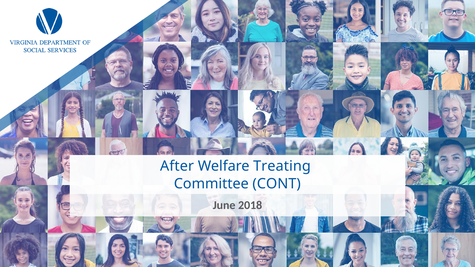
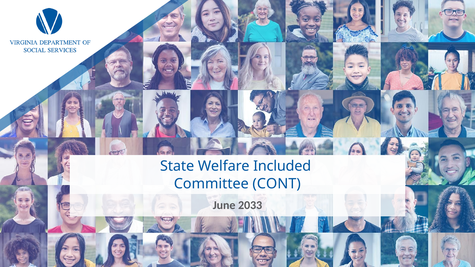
After: After -> State
Treating: Treating -> Included
2018: 2018 -> 2033
